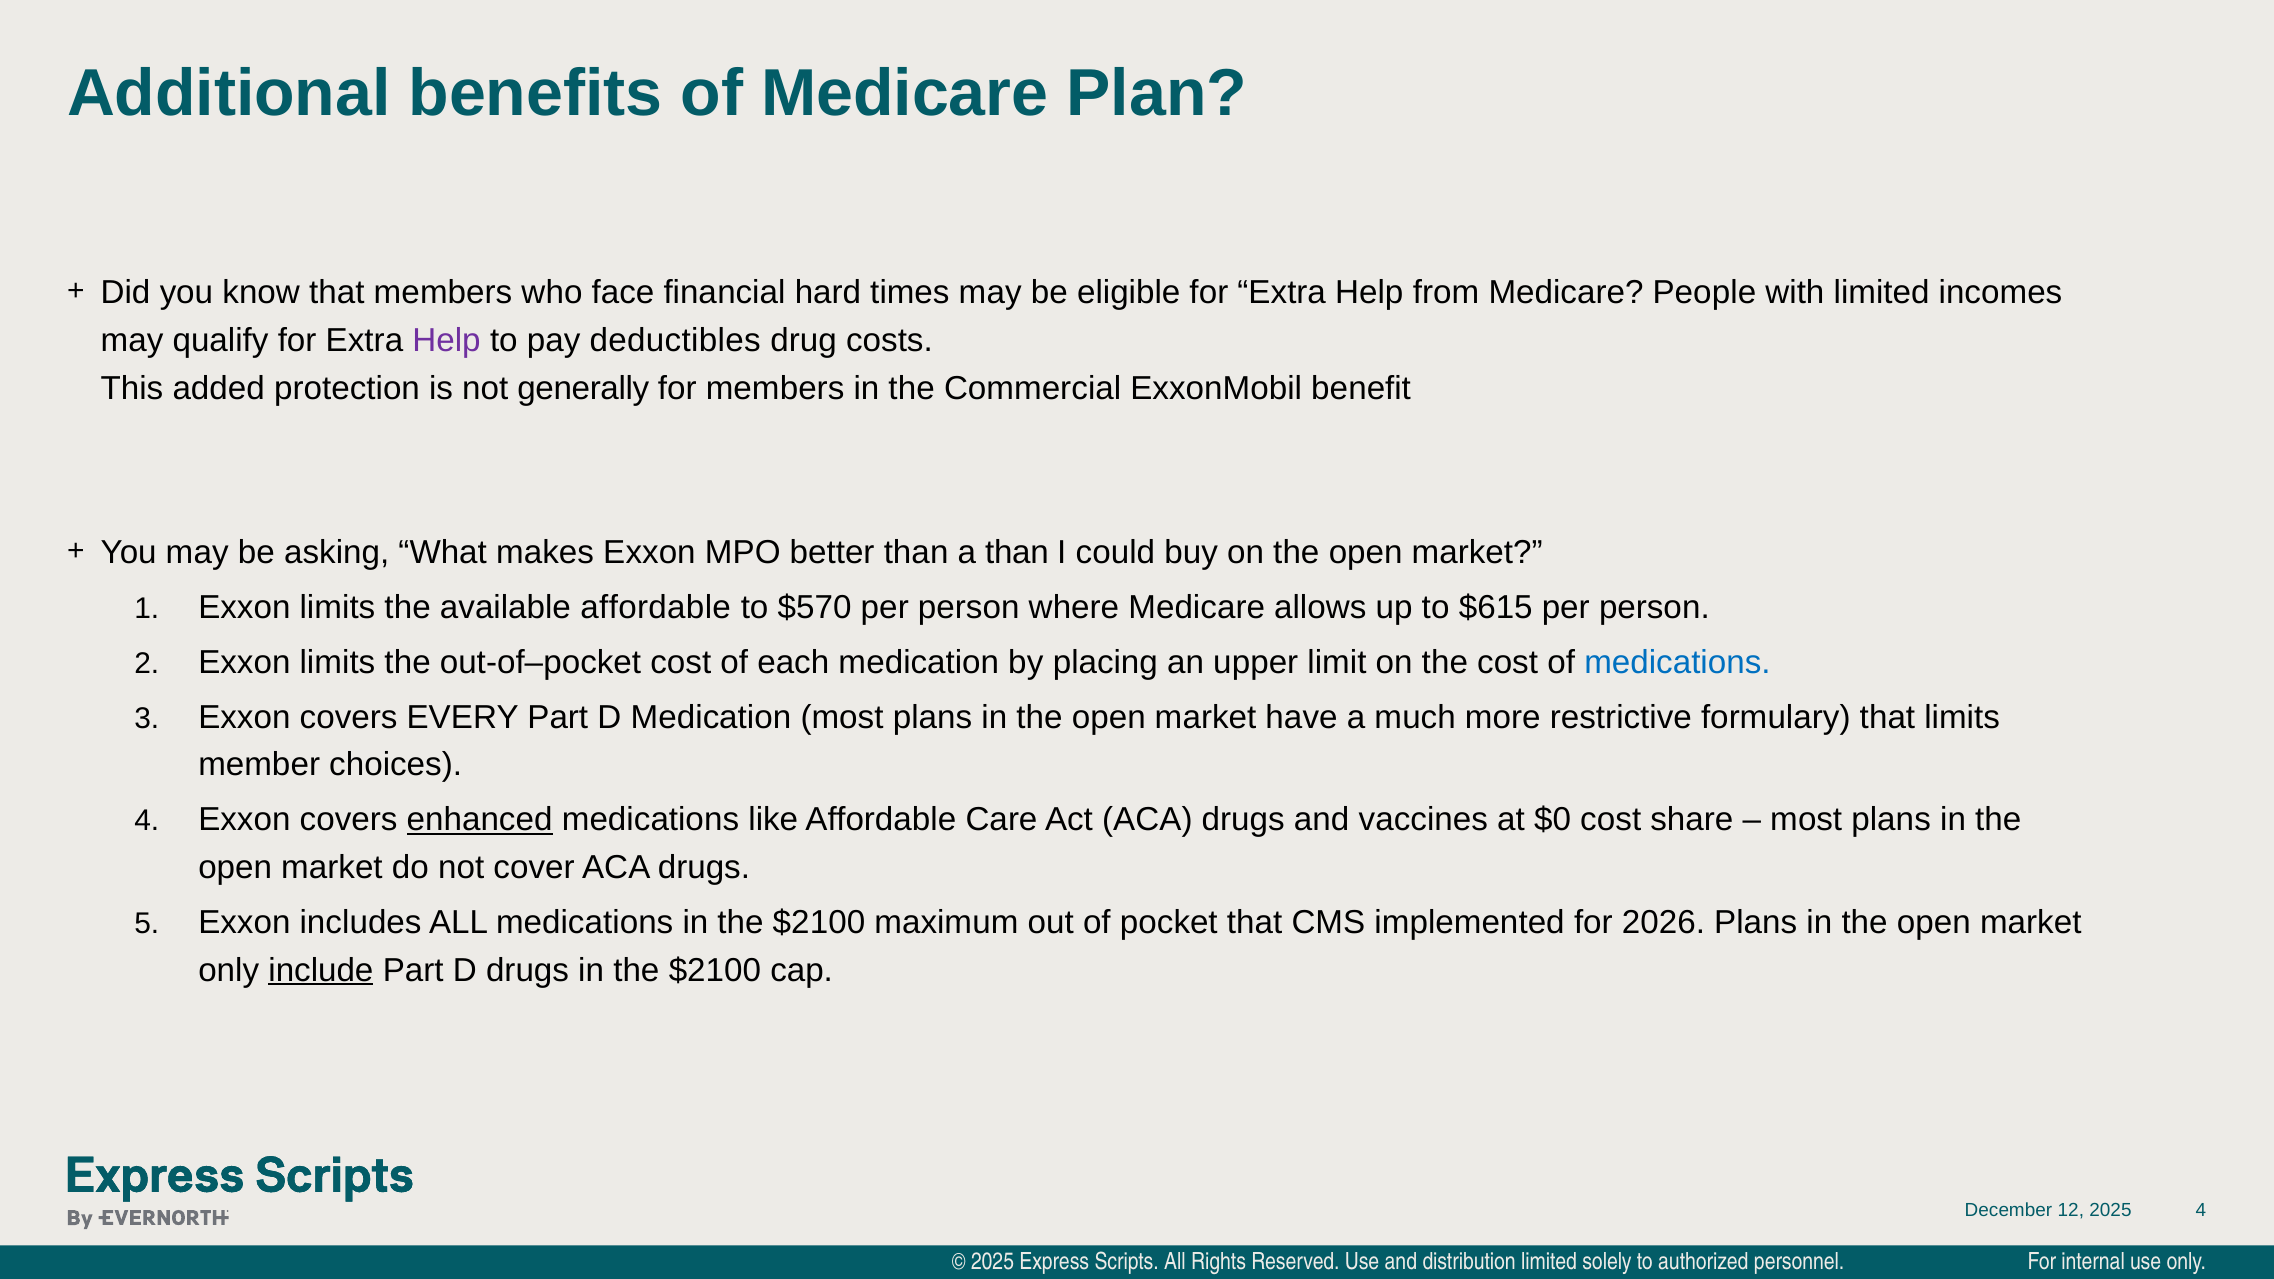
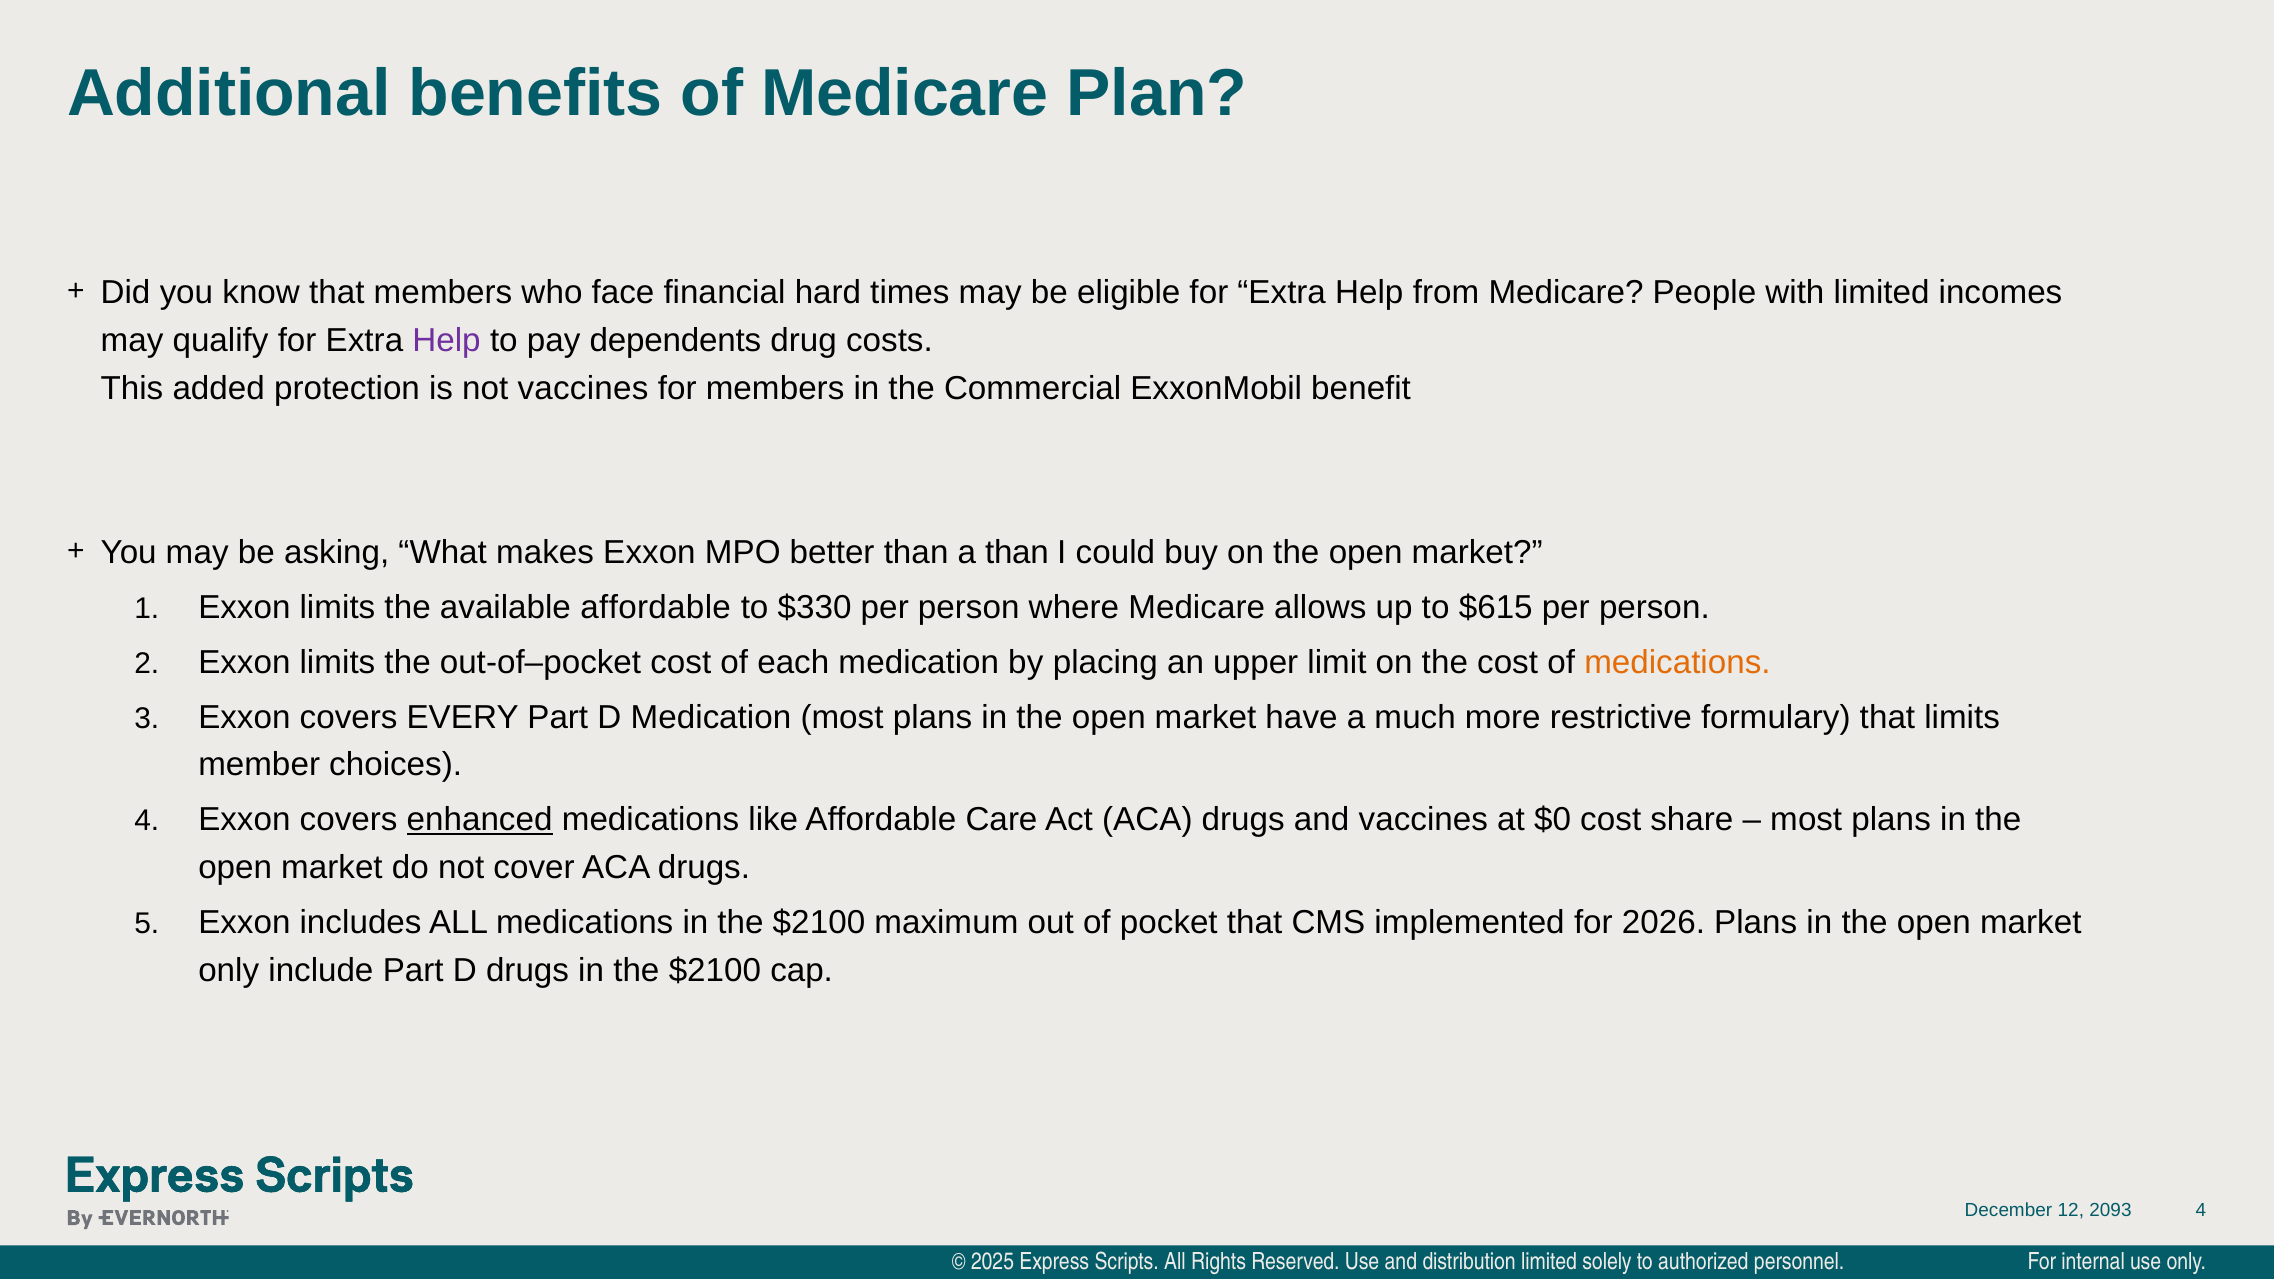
deductibles: deductibles -> dependents
not generally: generally -> vaccines
$570: $570 -> $330
medications at (1677, 662) colour: blue -> orange
include underline: present -> none
2025 at (2110, 1211): 2025 -> 2093
